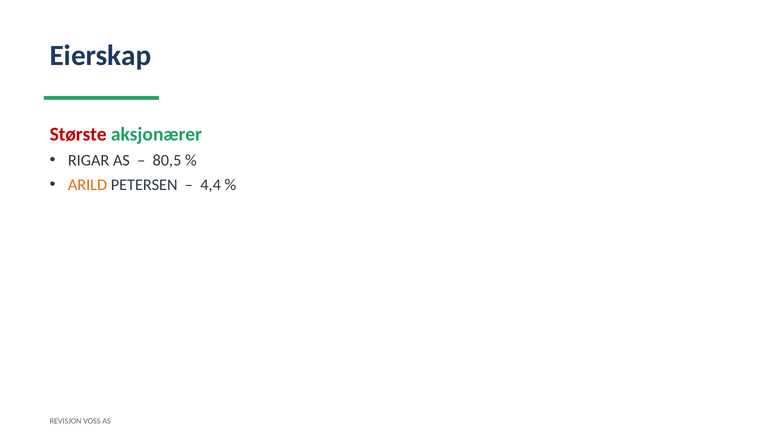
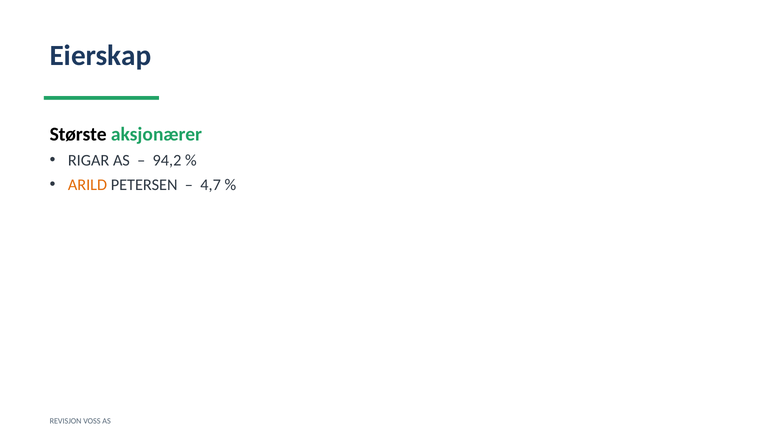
Største colour: red -> black
80,5: 80,5 -> 94,2
4,4: 4,4 -> 4,7
